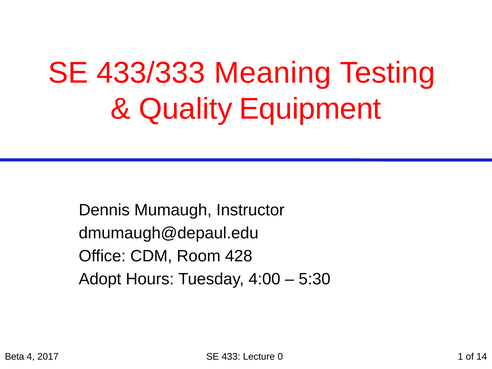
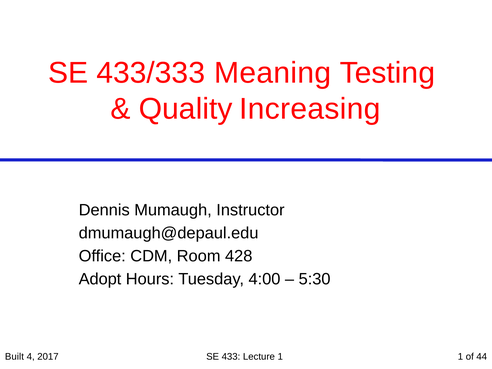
Equipment: Equipment -> Increasing
Beta: Beta -> Built
Lecture 0: 0 -> 1
14: 14 -> 44
